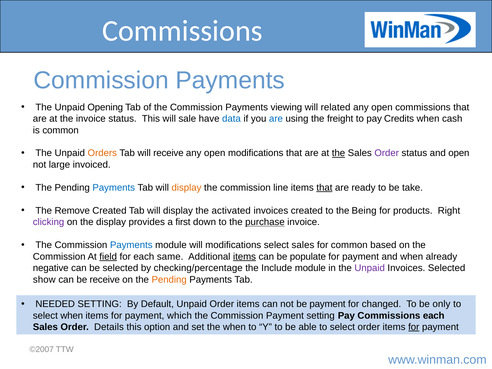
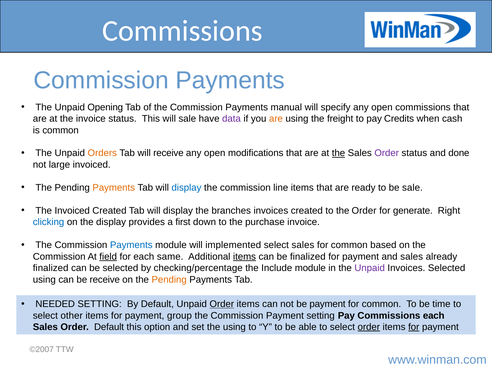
viewing: viewing -> manual
related: related -> specify
data colour: blue -> purple
are at (276, 119) colour: blue -> orange
and open: open -> done
Payments at (114, 188) colour: blue -> orange
display at (186, 188) colour: orange -> blue
that at (324, 188) underline: present -> none
be take: take -> sale
The Remove: Remove -> Invoiced
activated: activated -> branches
the Being: Being -> Order
products: products -> generate
clicking colour: purple -> blue
purchase underline: present -> none
will modifications: modifications -> implemented
be populate: populate -> finalized
and when: when -> sales
negative at (51, 268): negative -> finalized
show at (44, 280): show -> using
Order at (222, 304) underline: none -> present
changed at (382, 304): changed -> common
only: only -> time
select when: when -> other
which: which -> group
Order Details: Details -> Default
the when: when -> using
order at (369, 327) underline: none -> present
